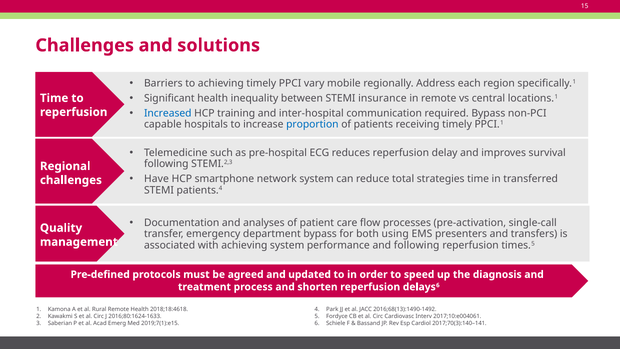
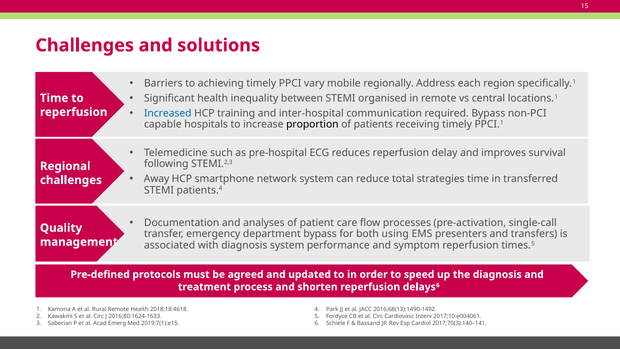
insurance: insurance -> organised
proportion colour: blue -> black
Have: Have -> Away
with achieving: achieving -> diagnosis
and following: following -> symptom
